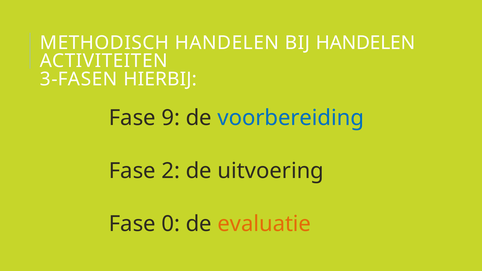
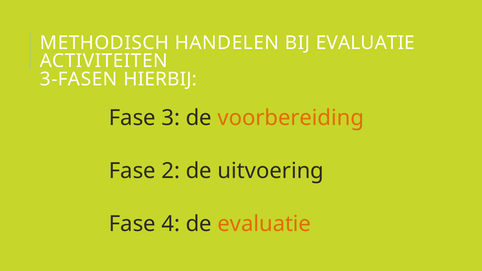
BIJ HANDELEN: HANDELEN -> EVALUATIE
9: 9 -> 3
voorbereiding colour: blue -> orange
0: 0 -> 4
